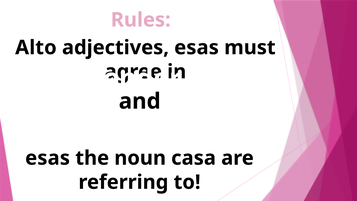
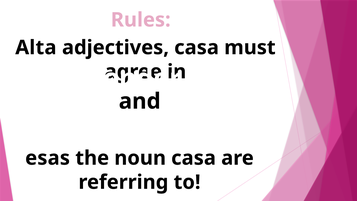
Alto: Alto -> Alta
adjectives esas: esas -> casa
